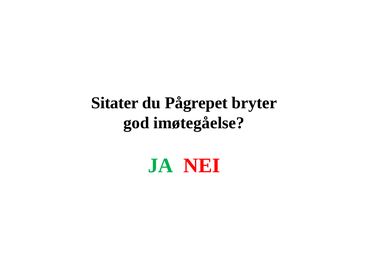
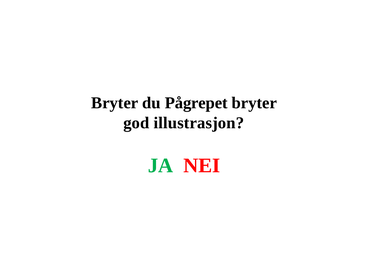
Sitater at (115, 103): Sitater -> Bryter
imøtegåelse: imøtegåelse -> illustrasjon
